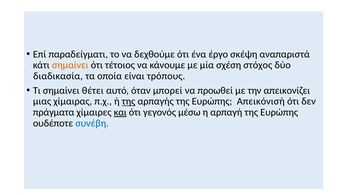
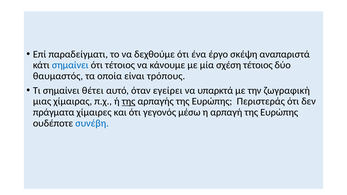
σημαίνει at (70, 65) colour: orange -> blue
σχέση στόχος: στόχος -> τέτοιος
διαδικασία: διαδικασία -> θαυμαστός
μπορεί: μπορεί -> εγείρει
προωθεί: προωθεί -> υπαρκτά
απεικονίζει: απεικονίζει -> ζωγραφική
Απεικόνισή: Απεικόνισή -> Περιστεράς
και underline: present -> none
